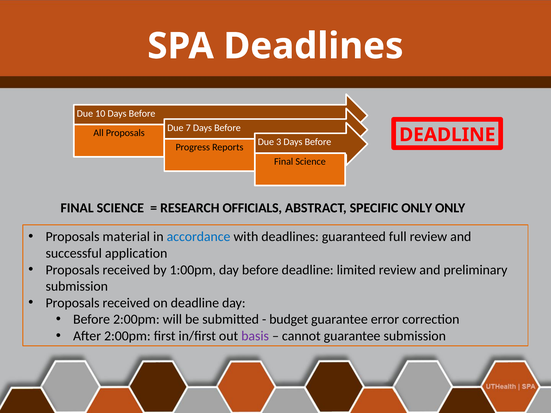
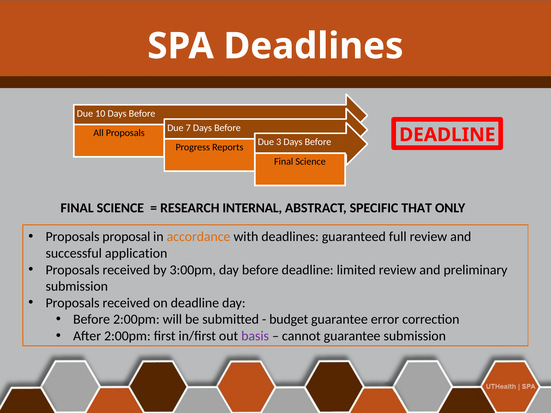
OFFICIALS: OFFICIALS -> INTERNAL
SPECIFIC ONLY: ONLY -> THAT
material: material -> proposal
accordance colour: blue -> orange
1:00pm: 1:00pm -> 3:00pm
